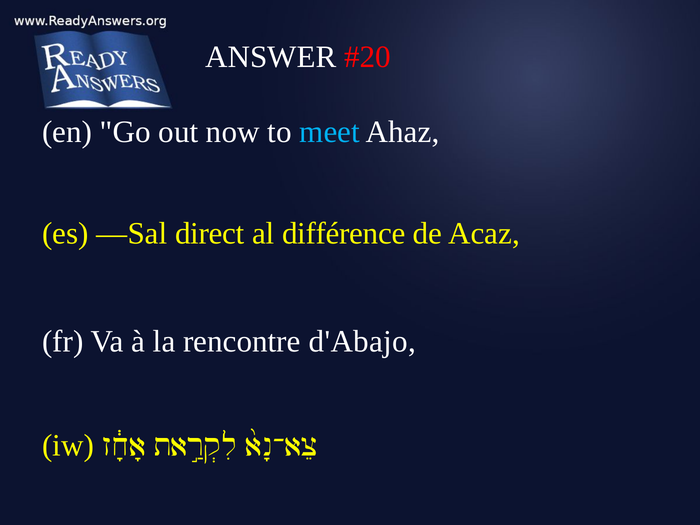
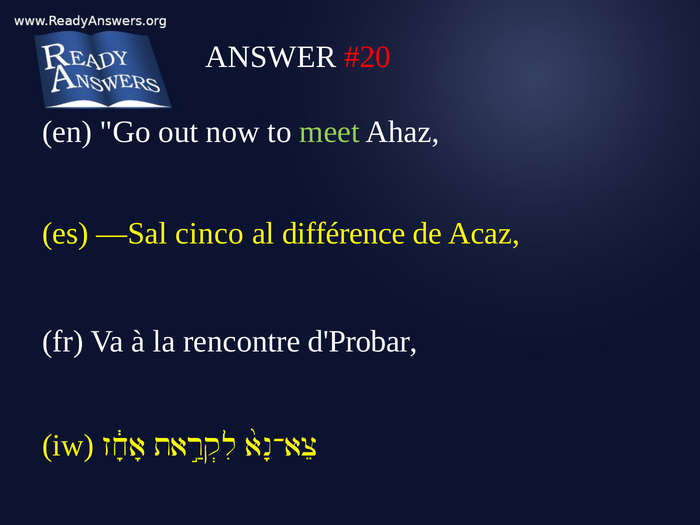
meet colour: light blue -> light green
direct: direct -> cinco
d'Abajo: d'Abajo -> d'Probar
